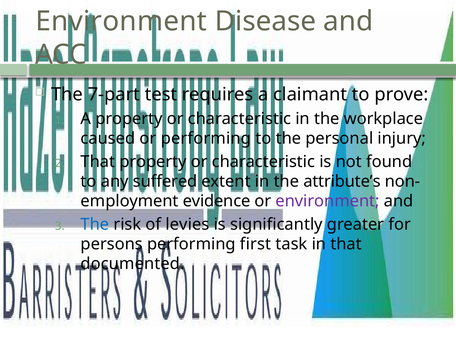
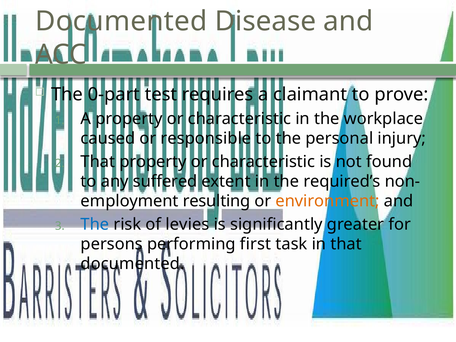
Environment at (121, 21): Environment -> Documented
7-part: 7-part -> 0-part
or performing: performing -> responsible
attribute’s: attribute’s -> required’s
evidence: evidence -> resulting
environment at (328, 201) colour: purple -> orange
